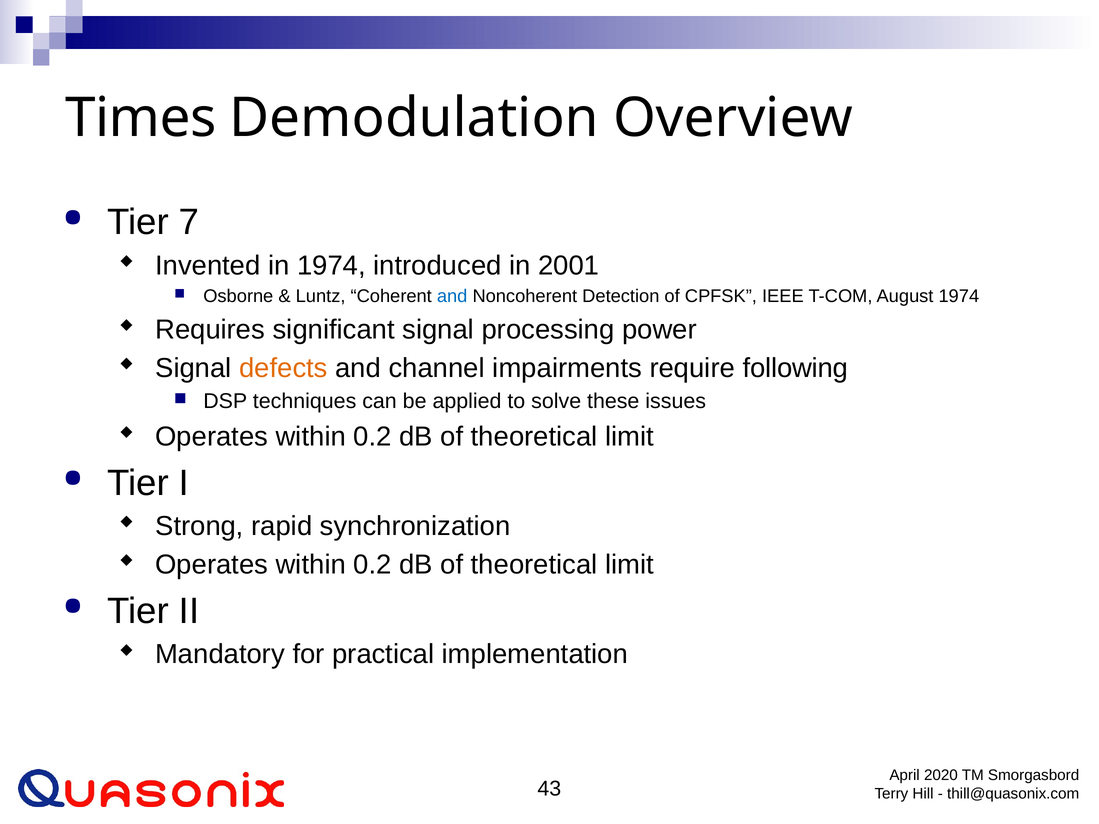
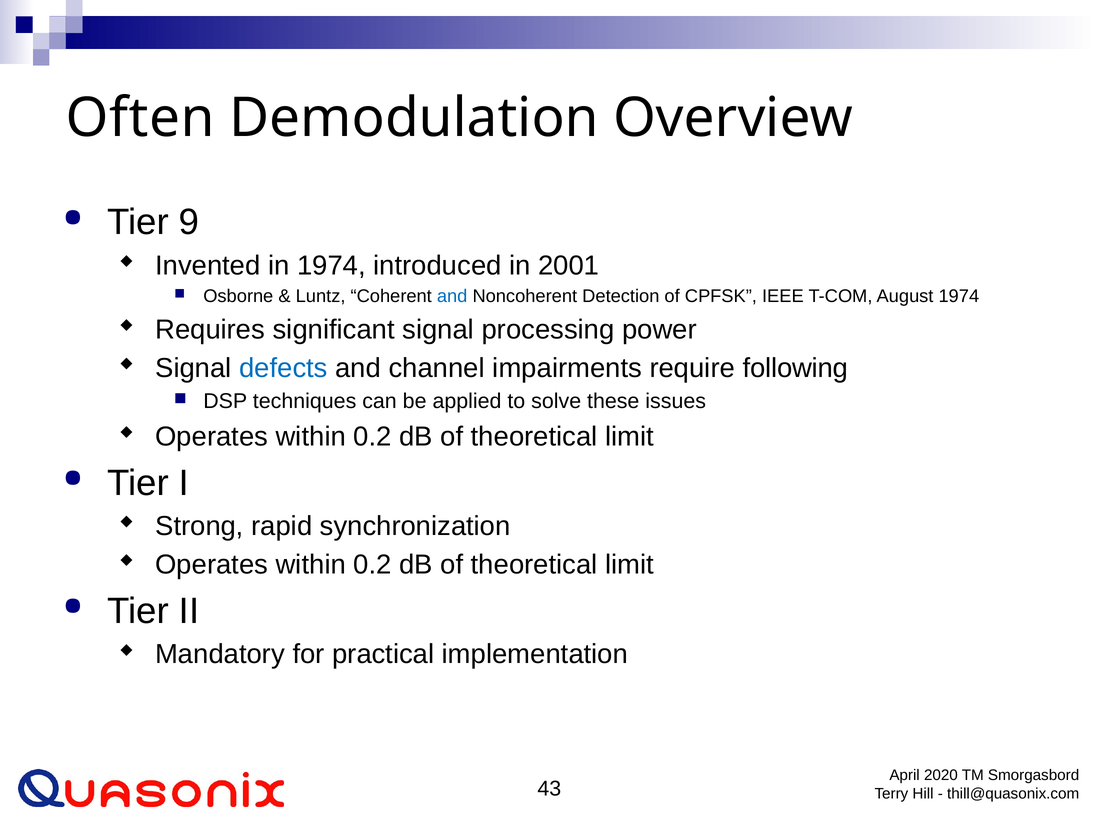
Times: Times -> Often
7: 7 -> 9
defects colour: orange -> blue
